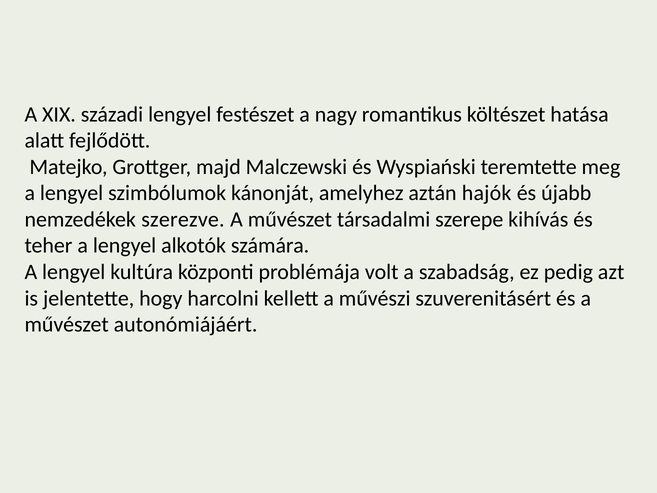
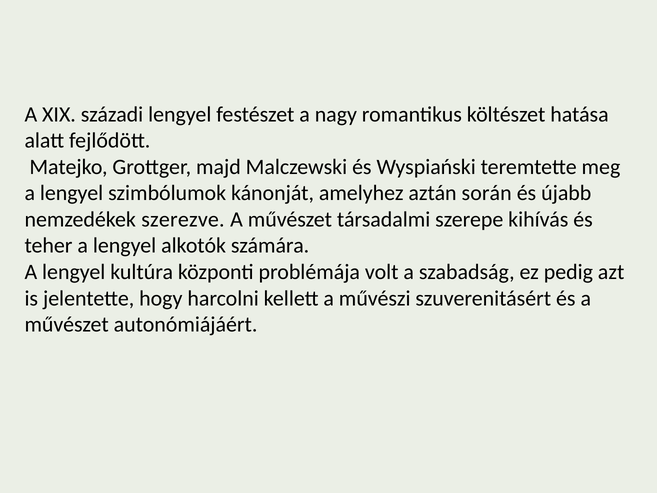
hajók: hajók -> során
